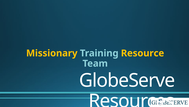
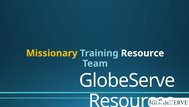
Resource colour: yellow -> white
